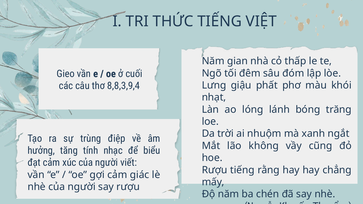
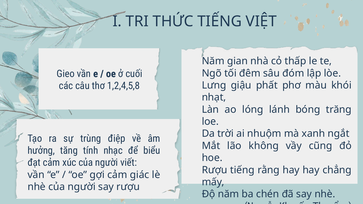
8,8,3,9,4: 8,8,3,9,4 -> 1,2,4,5,8
